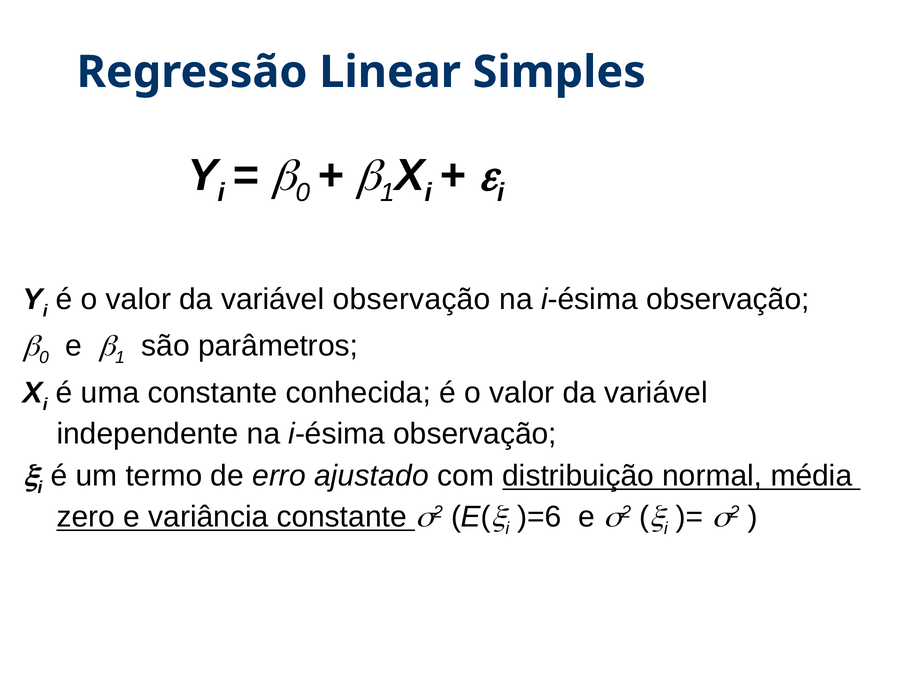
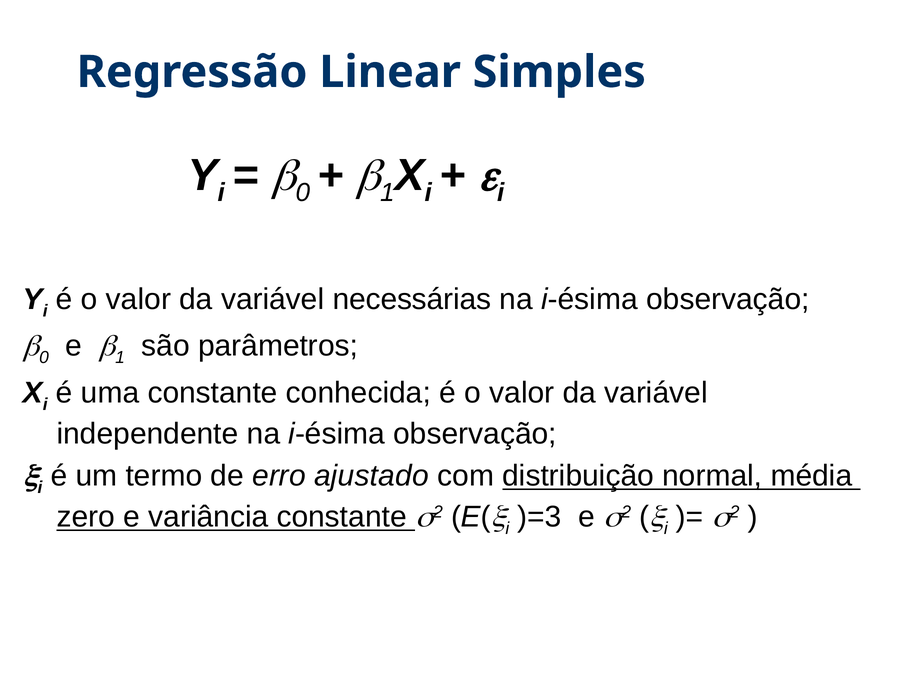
variável observação: observação -> necessárias
)=6: )=6 -> )=3
